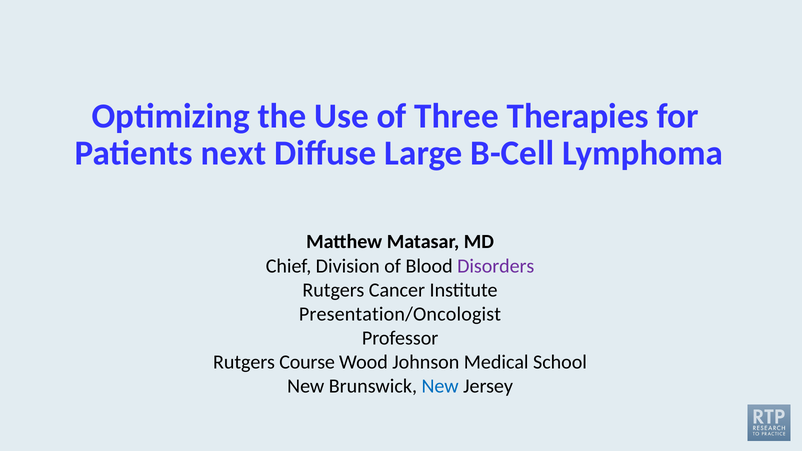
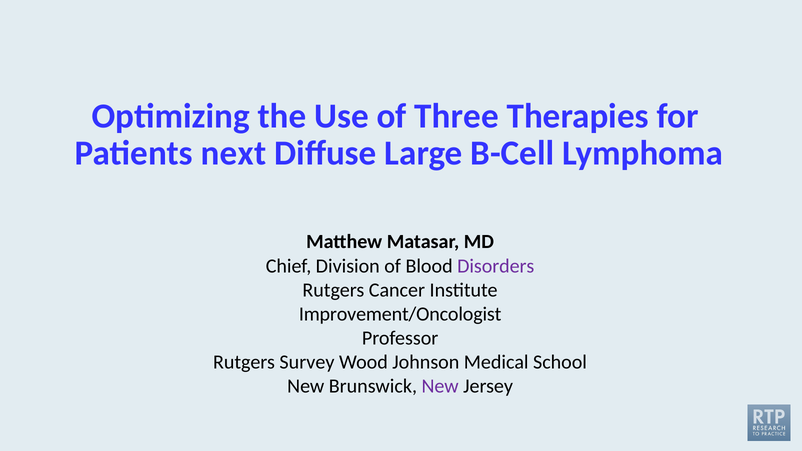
Presentation/Oncologist: Presentation/Oncologist -> Improvement/Oncologist
Course: Course -> Survey
New at (440, 386) colour: blue -> purple
